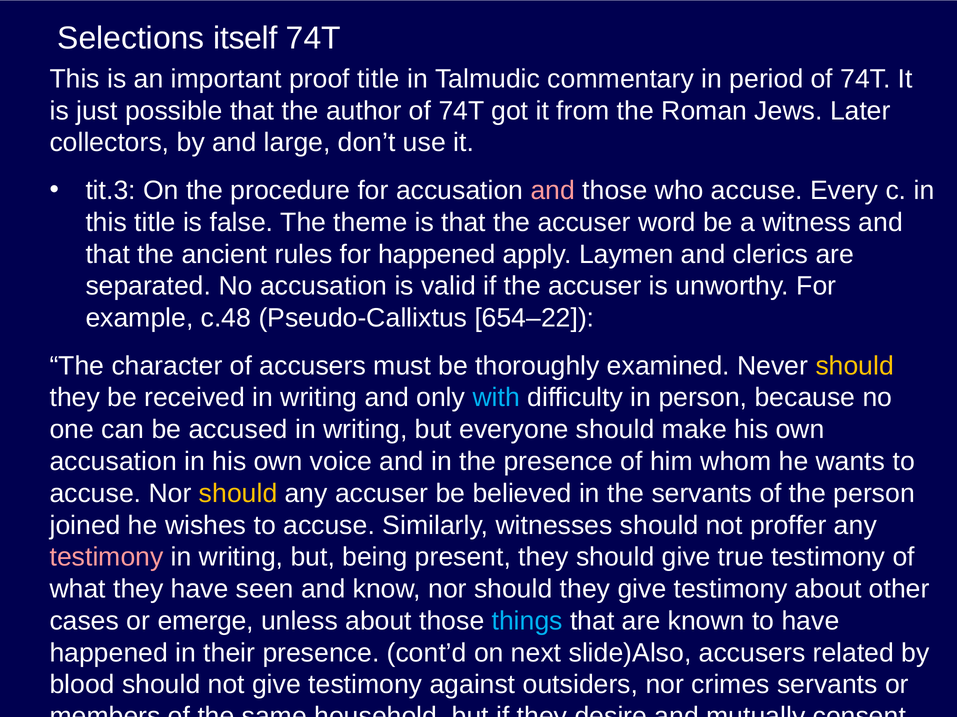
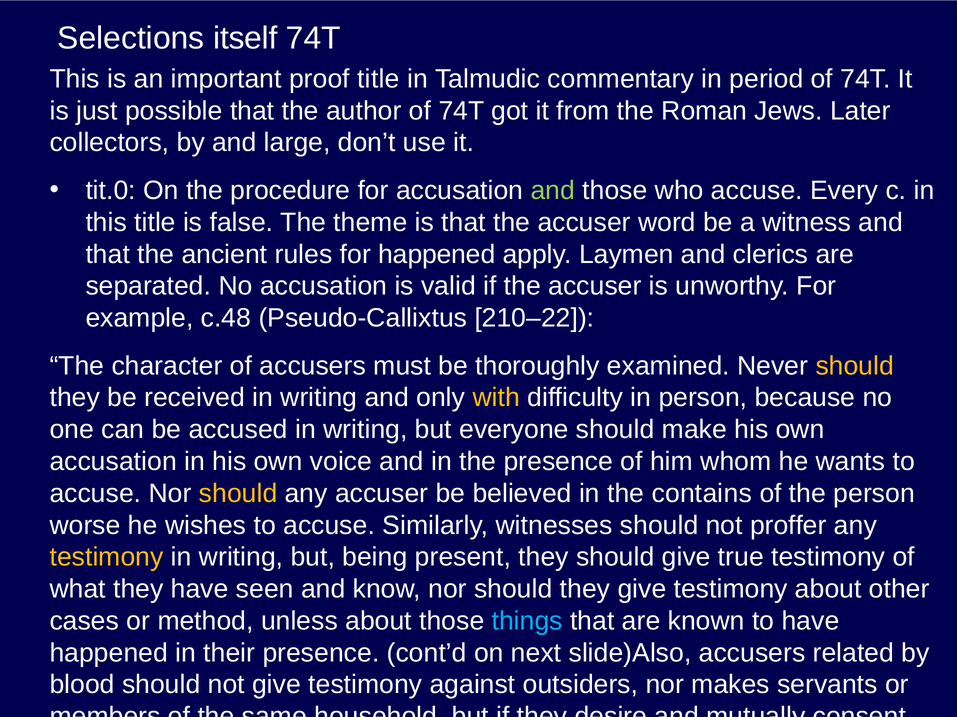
tit.3: tit.3 -> tit.0
and at (553, 191) colour: pink -> light green
654–22: 654–22 -> 210–22
with colour: light blue -> yellow
the servants: servants -> contains
joined: joined -> worse
testimony at (107, 558) colour: pink -> yellow
emerge: emerge -> method
crimes: crimes -> makes
